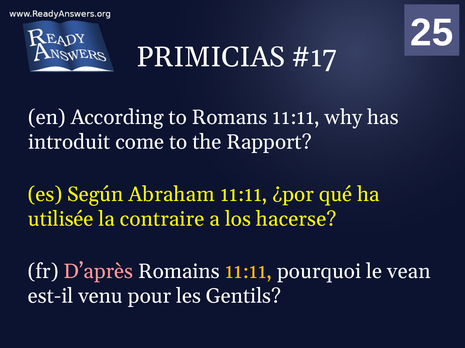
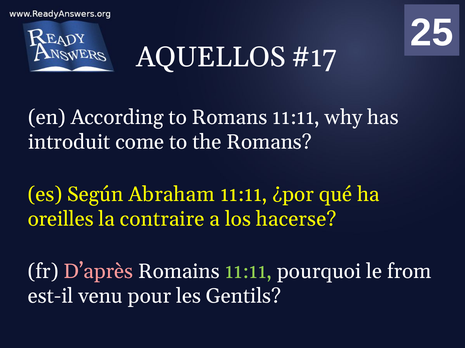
PRIMICIAS: PRIMICIAS -> AQUELLOS
the Rapport: Rapport -> Romans
utilisée: utilisée -> oreilles
11:11 at (248, 272) colour: yellow -> light green
vean: vean -> from
